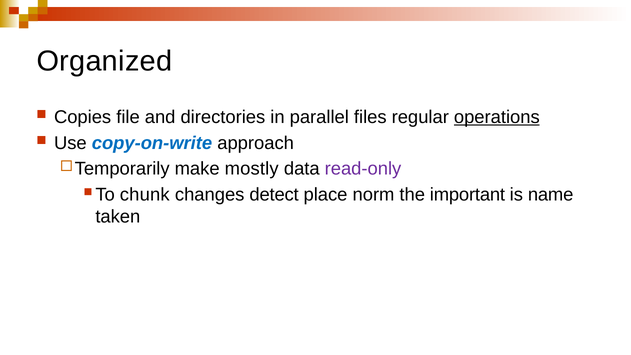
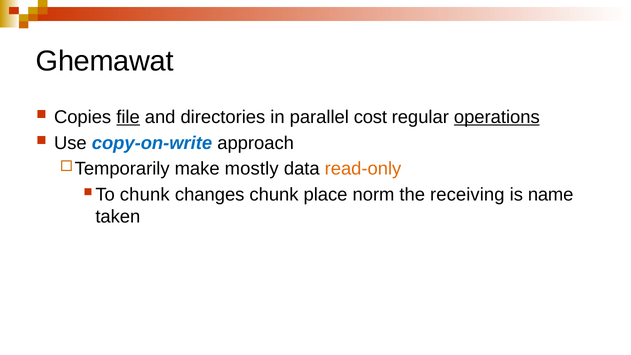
Organized: Organized -> Ghemawat
file underline: none -> present
files: files -> cost
read-only colour: purple -> orange
changes detect: detect -> chunk
important: important -> receiving
